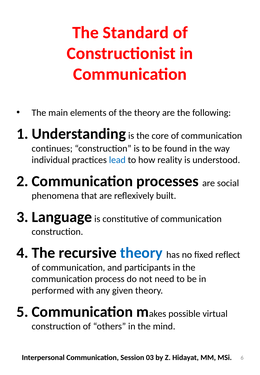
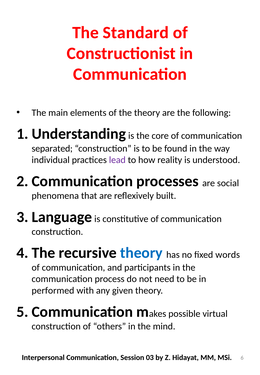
continues: continues -> separated
lead colour: blue -> purple
reflect: reflect -> words
